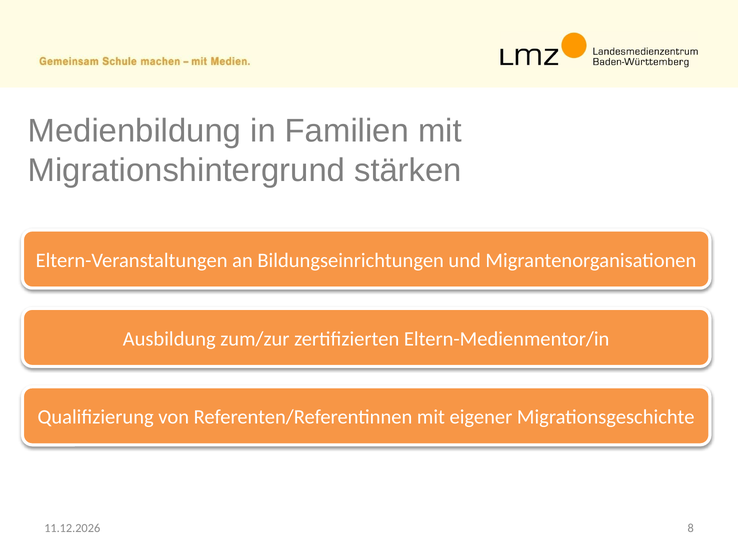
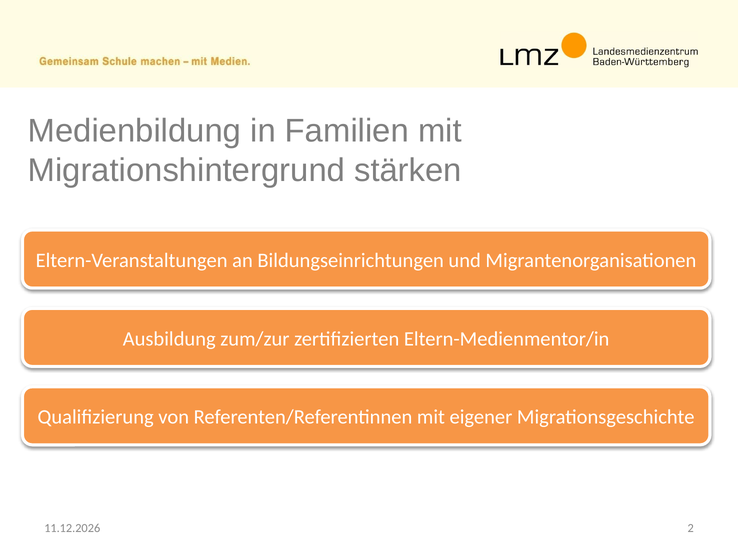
8: 8 -> 2
